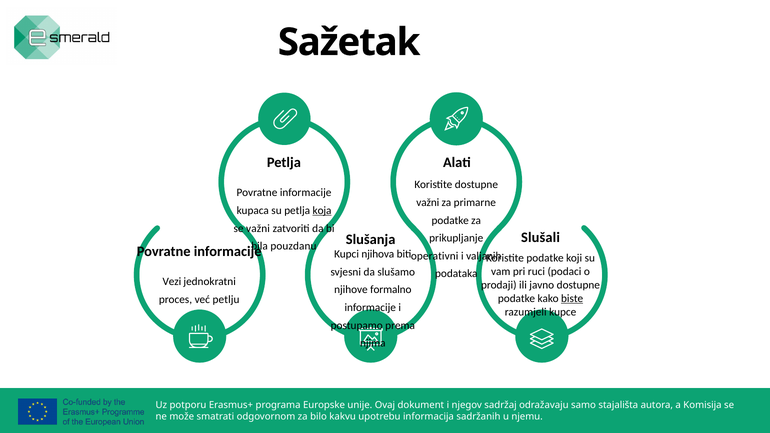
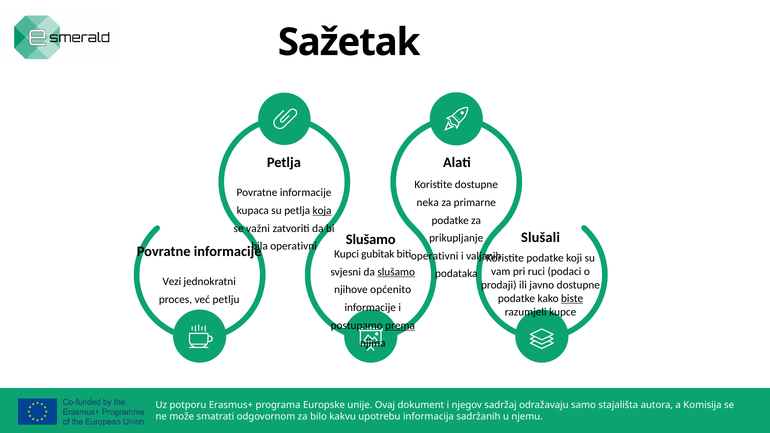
važni at (428, 203): važni -> neka
Slušanja at (371, 239): Slušanja -> Slušamo
pouzdanu at (293, 246): pouzdanu -> operativni
njihova: njihova -> gubitak
slušamo at (396, 272) underline: none -> present
formalno: formalno -> općenito
prema underline: none -> present
